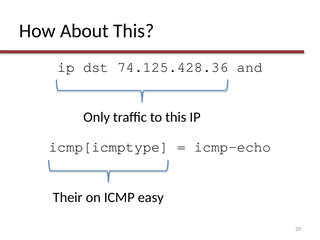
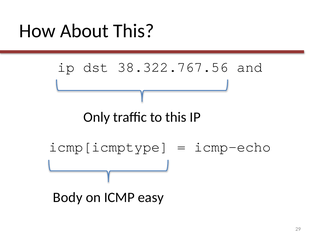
74.125.428.36: 74.125.428.36 -> 38.322.767.56
Their: Their -> Body
